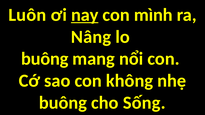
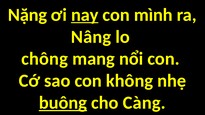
Luôn: Luôn -> Nặng
buông at (45, 59): buông -> chông
buông at (63, 103) underline: none -> present
Sống: Sống -> Càng
